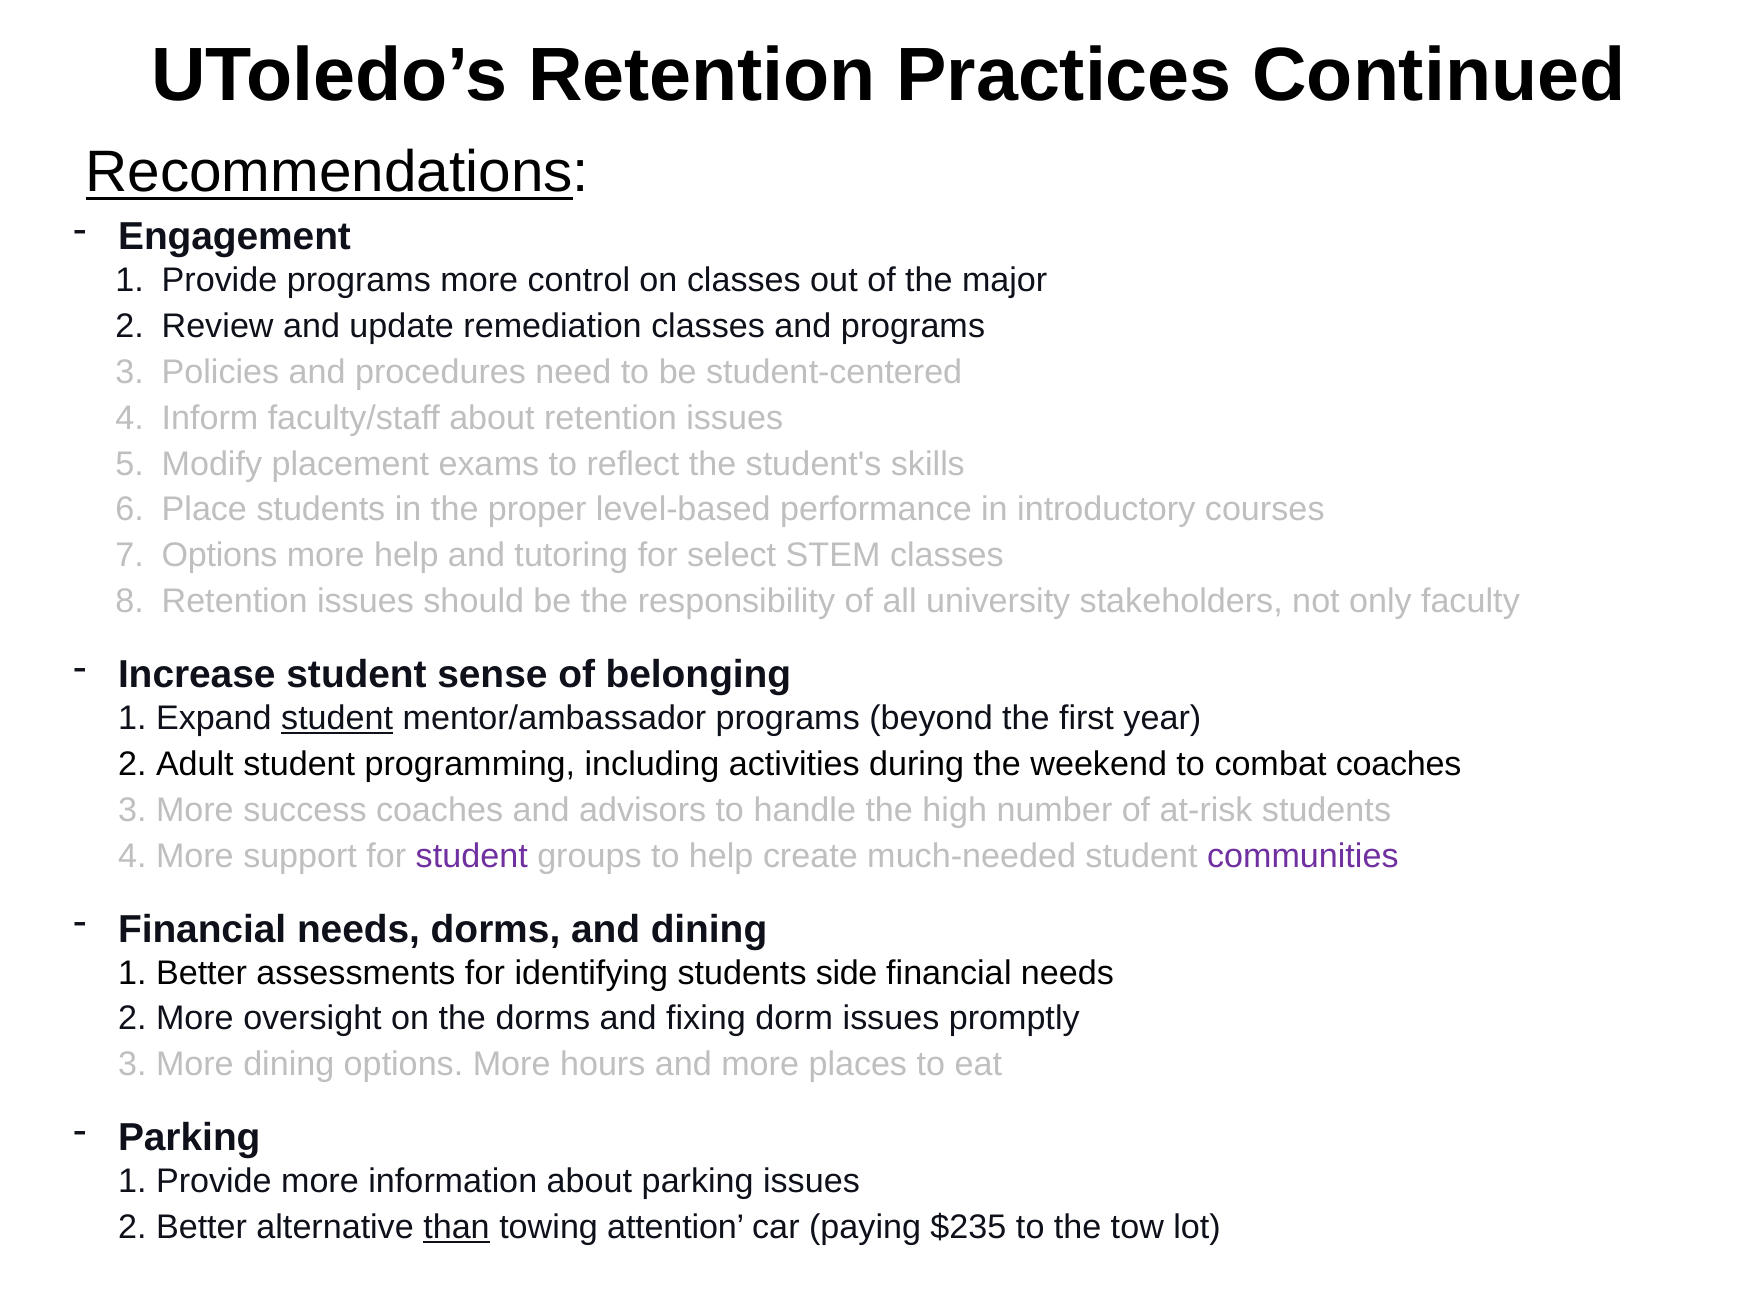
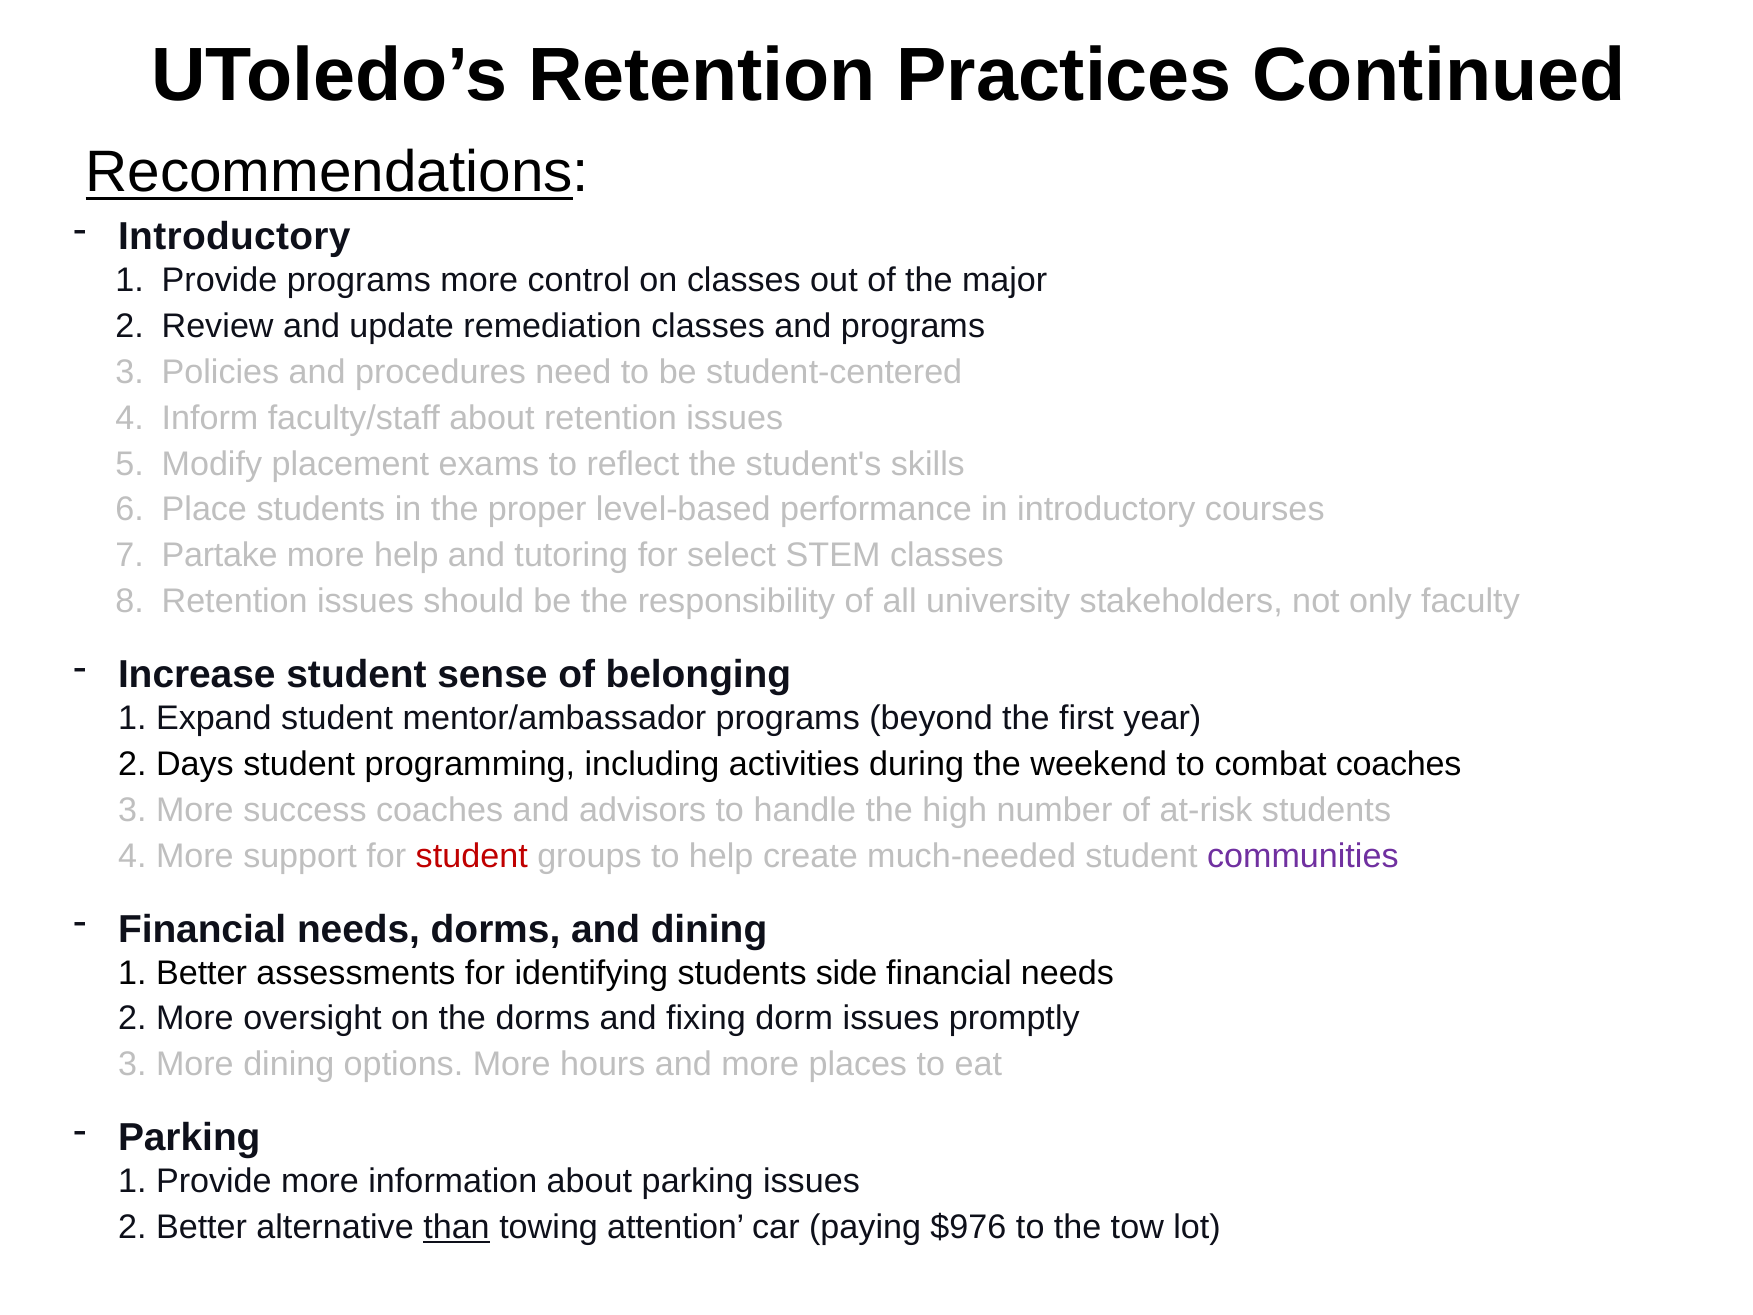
Engagement at (235, 237): Engagement -> Introductory
Options at (220, 555): Options -> Partake
student at (337, 718) underline: present -> none
Adult: Adult -> Days
student at (472, 856) colour: purple -> red
$235: $235 -> $976
